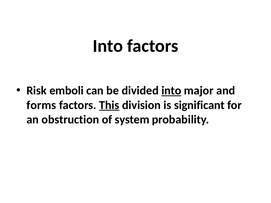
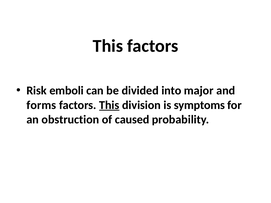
Into at (108, 46): Into -> This
into at (171, 91) underline: present -> none
significant: significant -> symptoms
system: system -> caused
